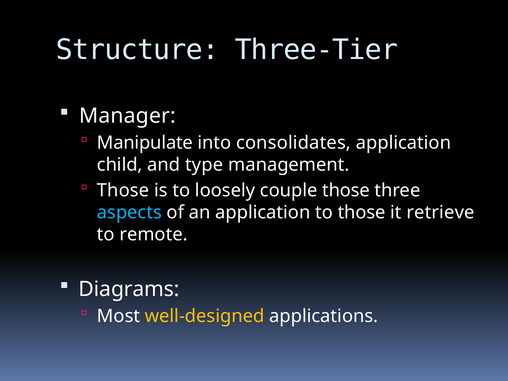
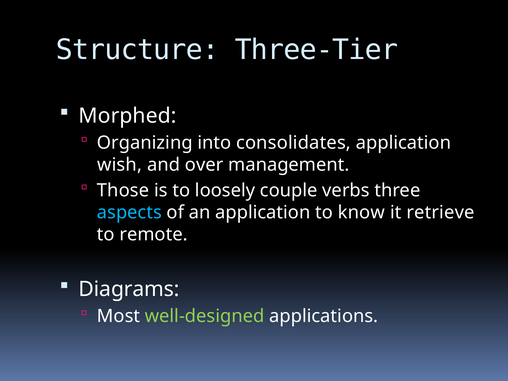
Manager: Manager -> Morphed
Manipulate: Manipulate -> Organizing
child: child -> wish
type: type -> over
couple those: those -> verbs
to those: those -> know
well-designed colour: yellow -> light green
